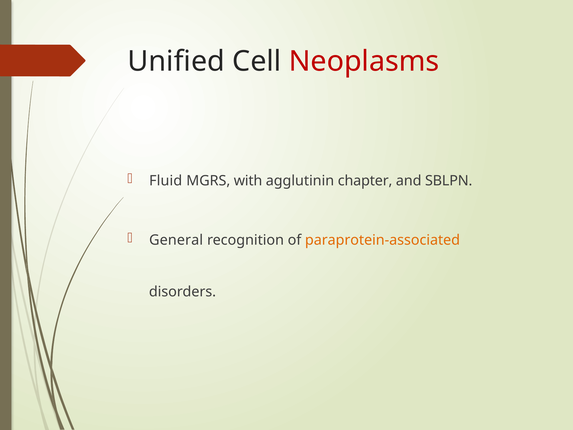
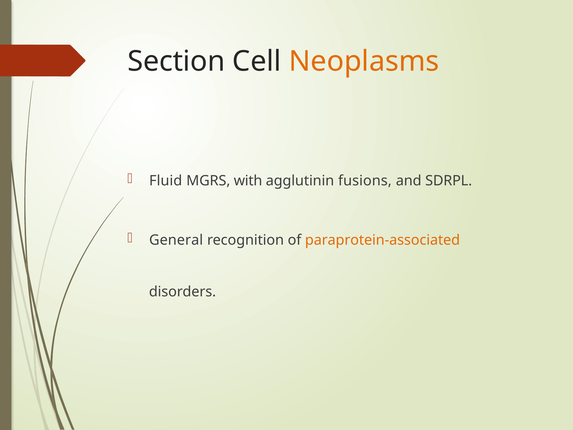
Unified: Unified -> Section
Neoplasms colour: red -> orange
chapter: chapter -> fusions
SBLPN: SBLPN -> SDRPL
